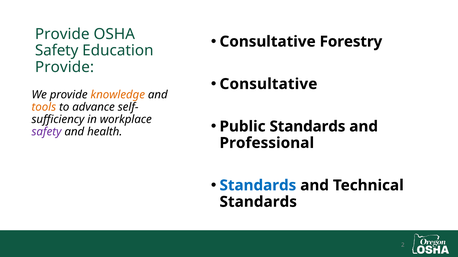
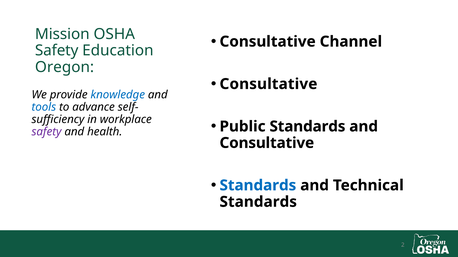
Provide at (62, 34): Provide -> Mission
Forestry: Forestry -> Channel
Provide at (65, 67): Provide -> Oregon
knowledge colour: orange -> blue
tools colour: orange -> blue
Professional at (267, 143): Professional -> Consultative
